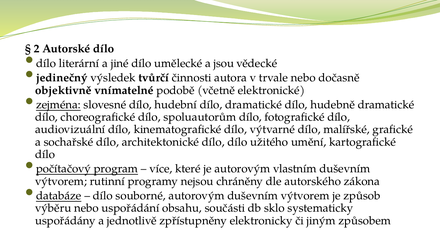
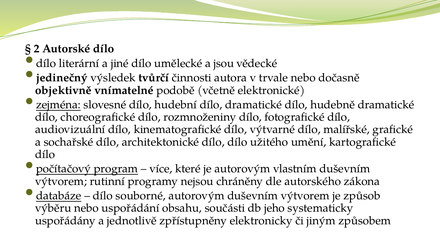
spoluautorům: spoluautorům -> rozmnoženiny
sklo: sklo -> jeho
